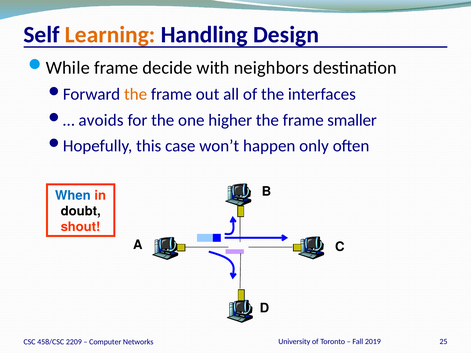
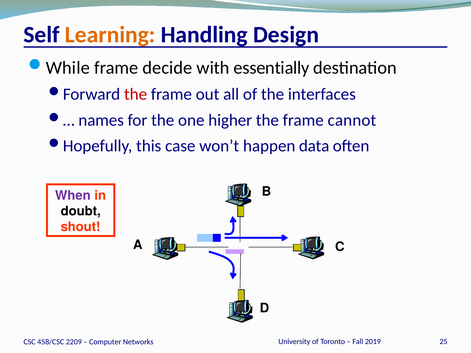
neighbors: neighbors -> essentially
the at (136, 94) colour: orange -> red
avoids: avoids -> names
smaller: smaller -> cannot
only: only -> data
When colour: blue -> purple
